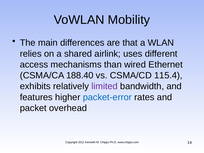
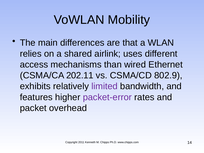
188.40: 188.40 -> 202.11
115.4: 115.4 -> 802.9
packet-error colour: blue -> purple
